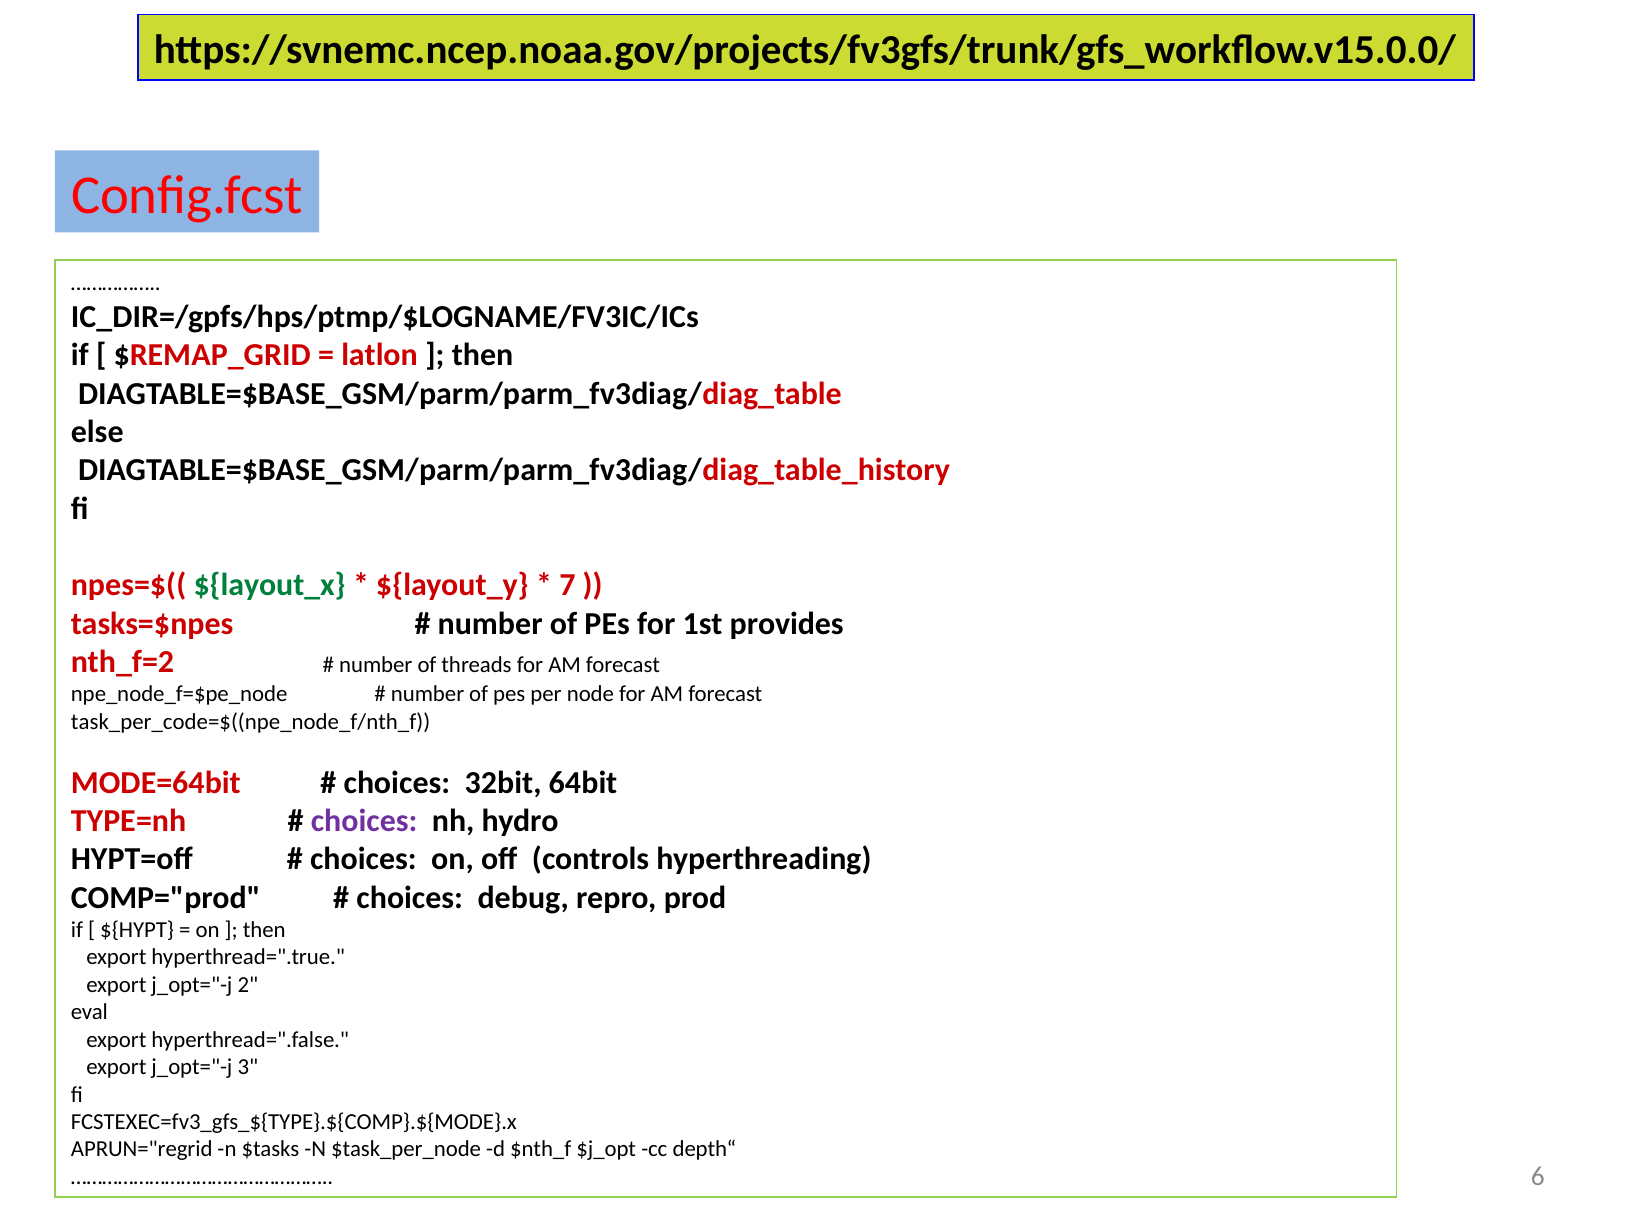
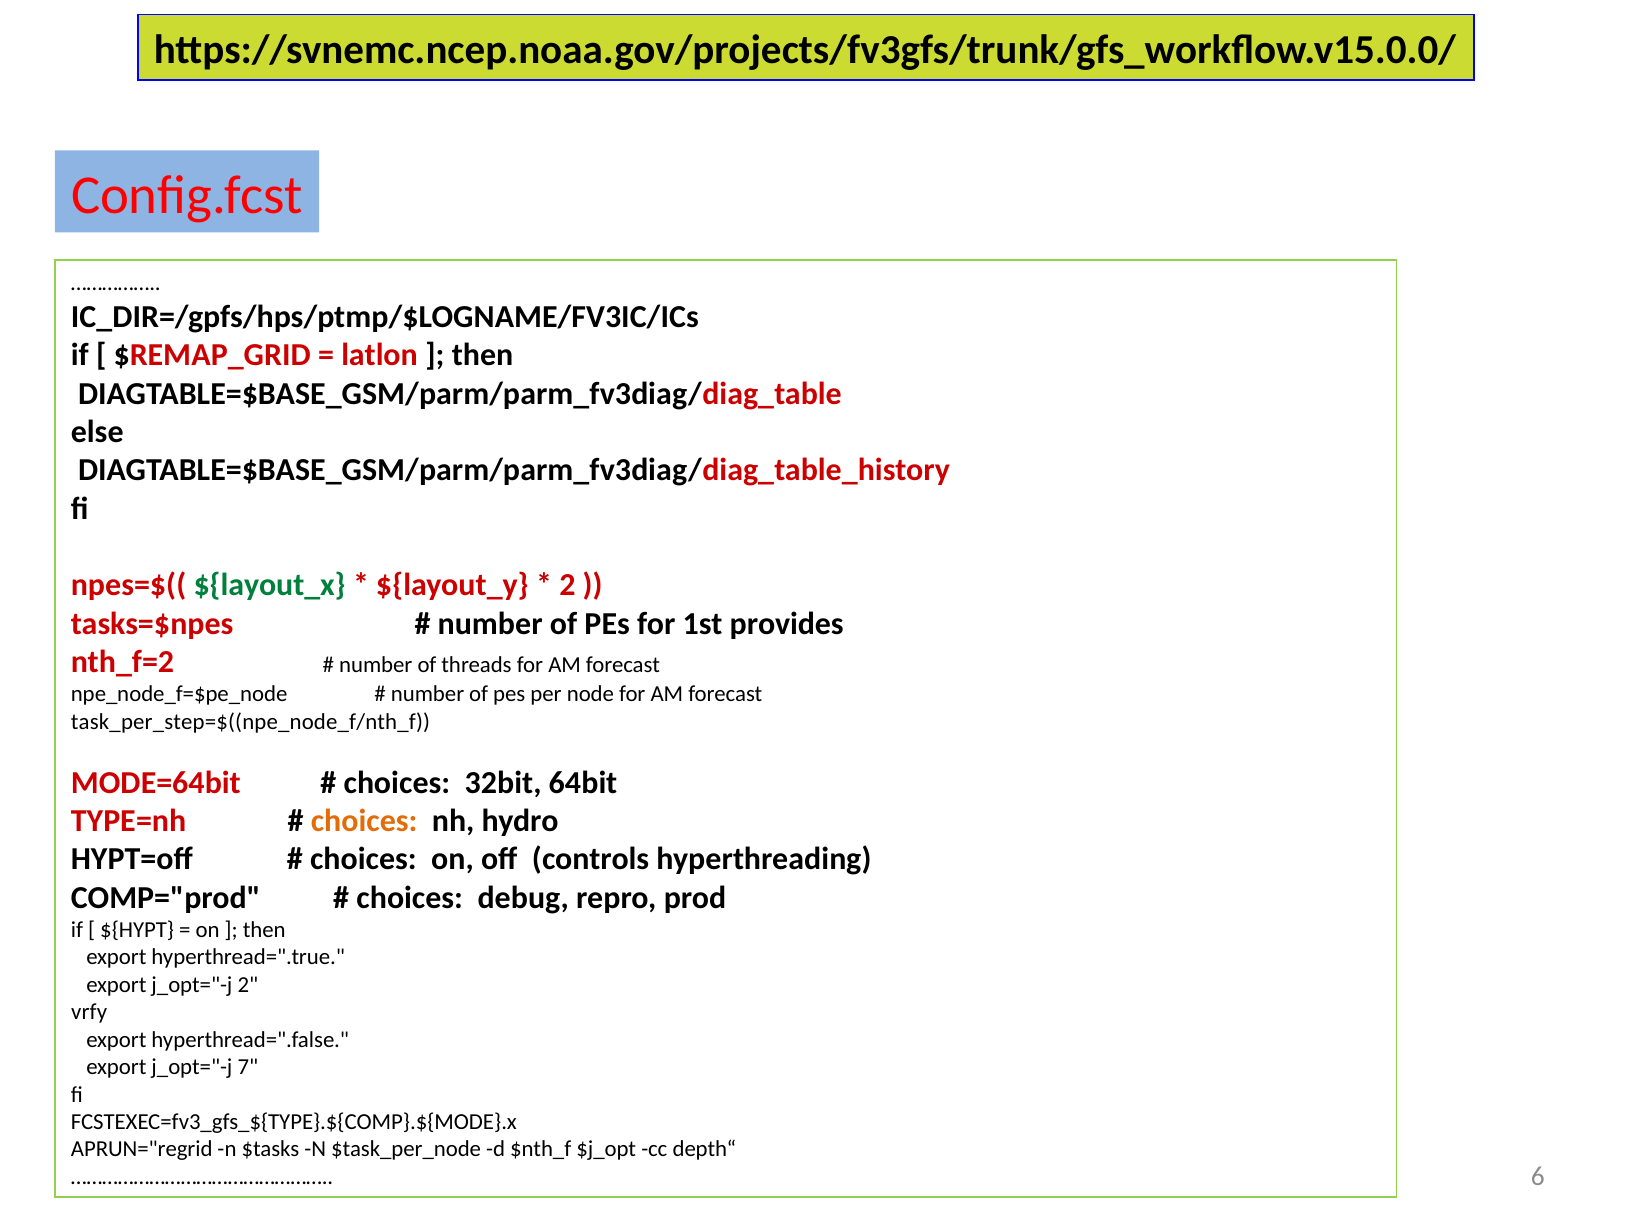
7 at (567, 586): 7 -> 2
task_per_code=$((npe_node_f/nth_f: task_per_code=$((npe_node_f/nth_f -> task_per_step=$((npe_node_f/nth_f
choices at (364, 821) colour: purple -> orange
eval: eval -> vrfy
3: 3 -> 7
